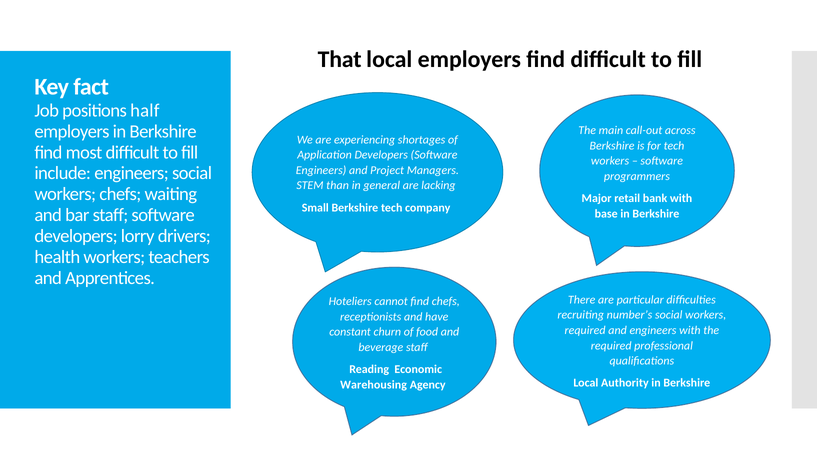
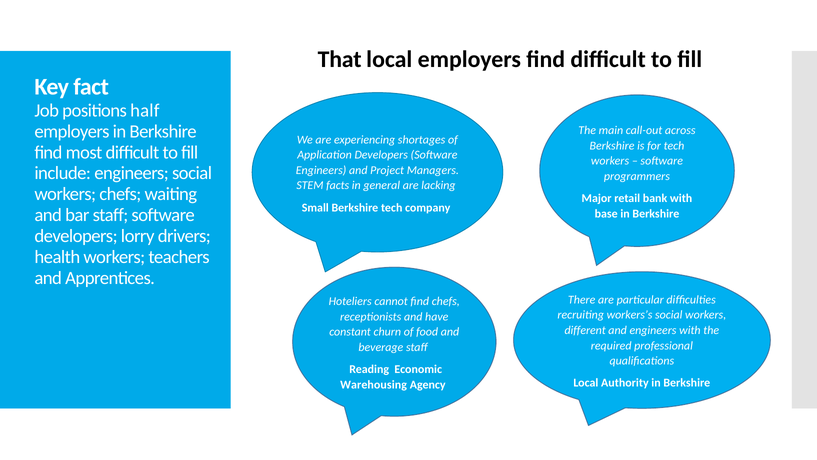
than: than -> facts
number’s: number’s -> workers’s
required at (585, 330): required -> different
